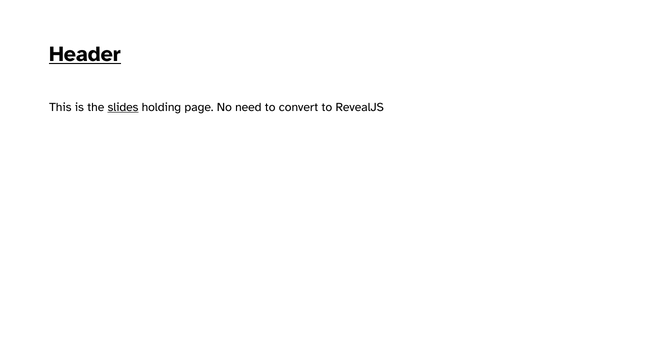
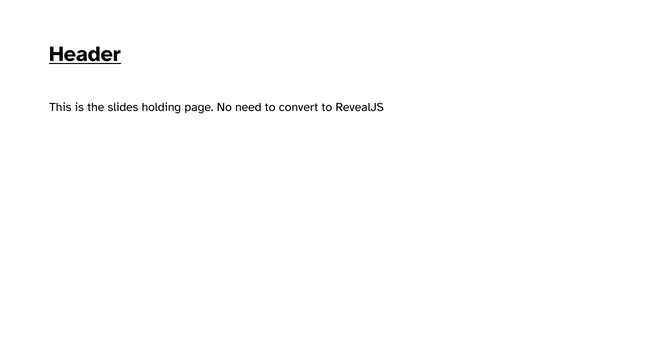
slides underline: present -> none
